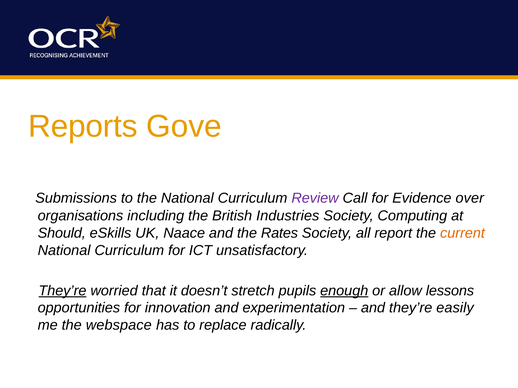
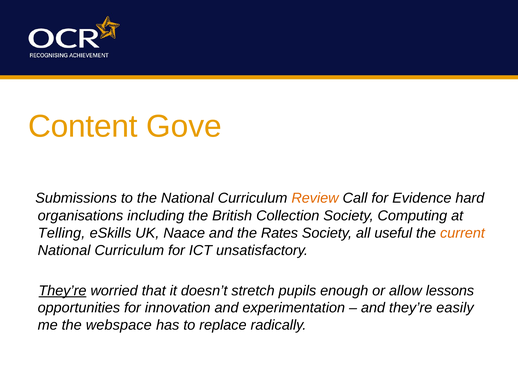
Reports: Reports -> Content
Review colour: purple -> orange
over: over -> hard
Industries: Industries -> Collection
Should: Should -> Telling
report: report -> useful
enough underline: present -> none
